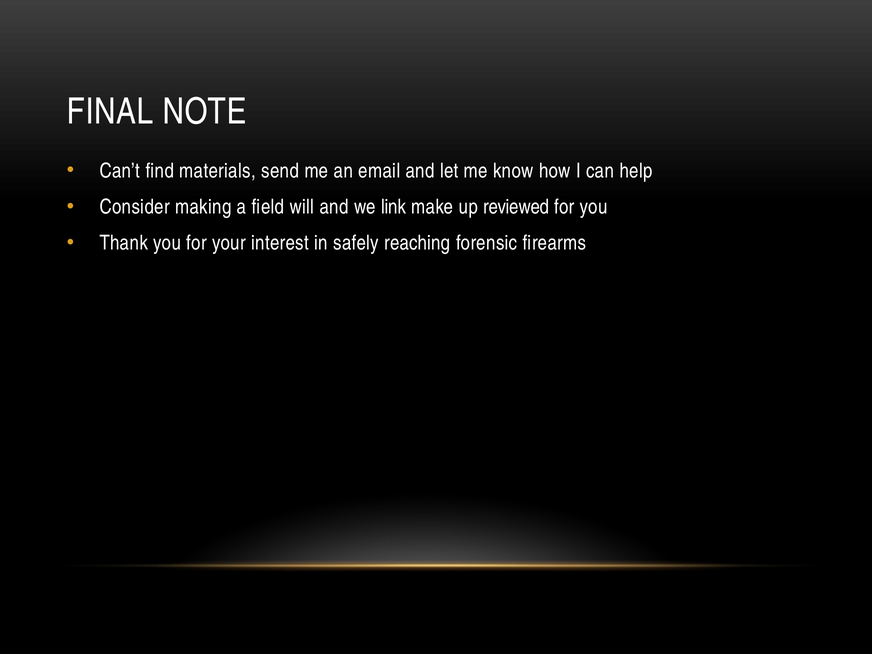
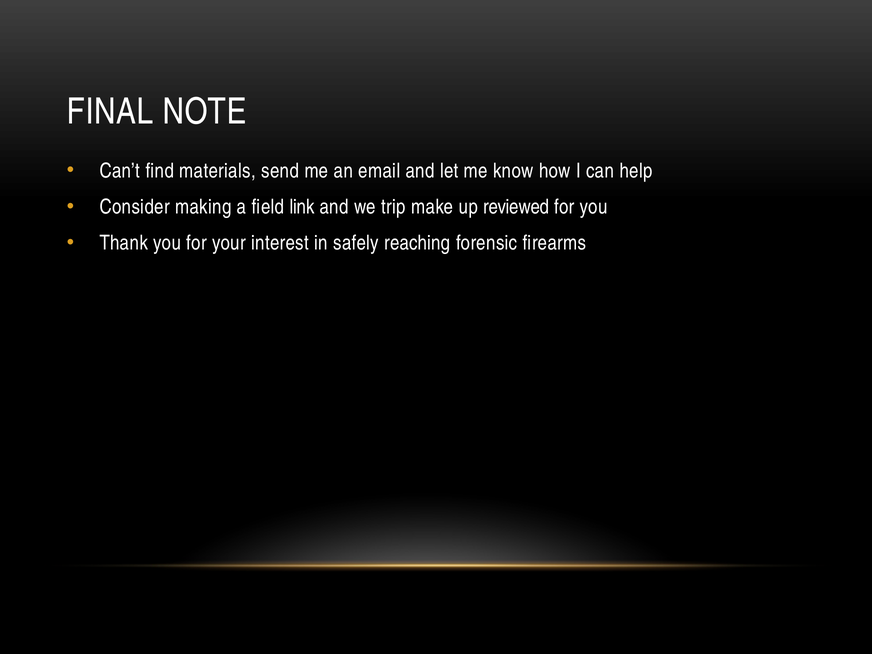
will: will -> link
link: link -> trip
